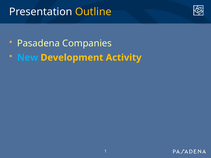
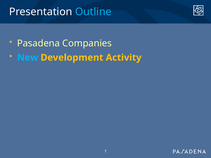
Outline colour: yellow -> light blue
